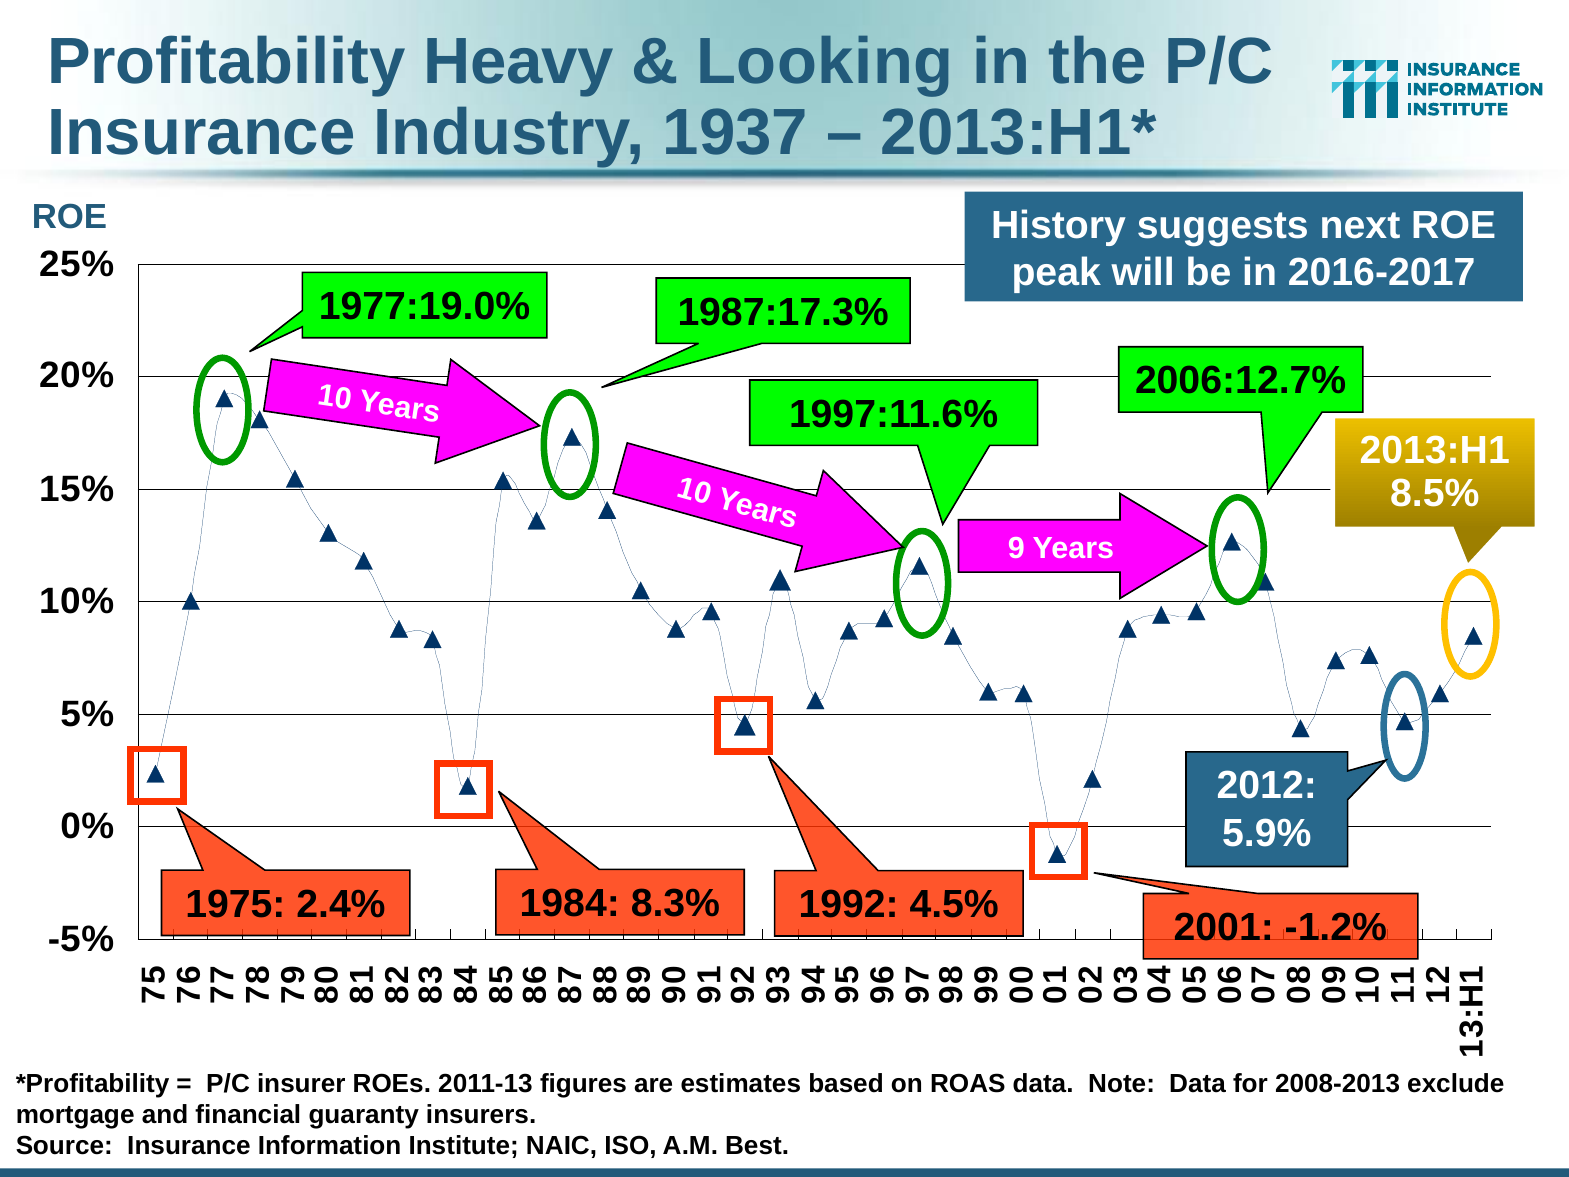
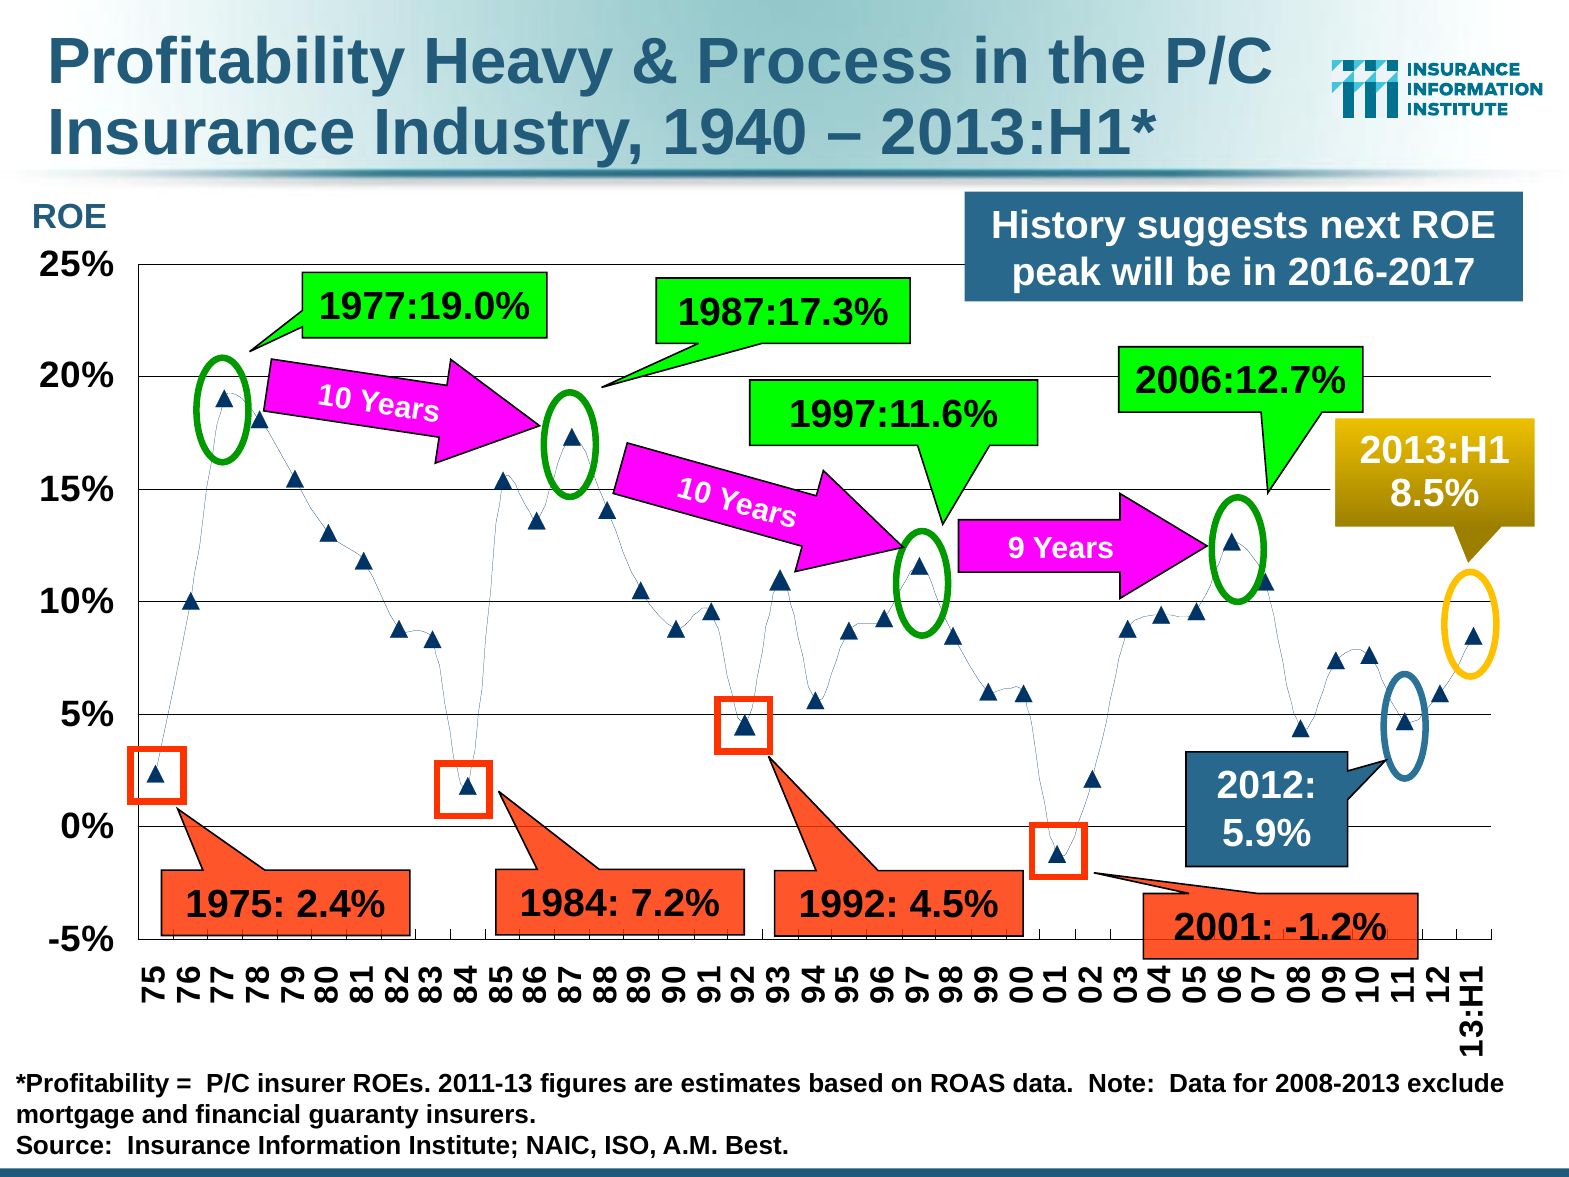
Looking: Looking -> Process
1937: 1937 -> 1940
8.3%: 8.3% -> 7.2%
